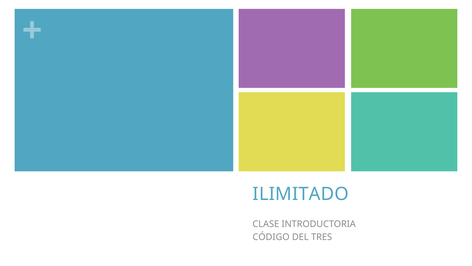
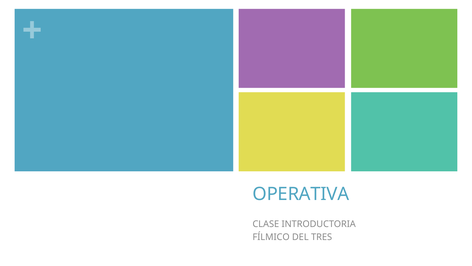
ILIMITADO: ILIMITADO -> OPERATIVA
CÓDIGO: CÓDIGO -> FÍLMICO
